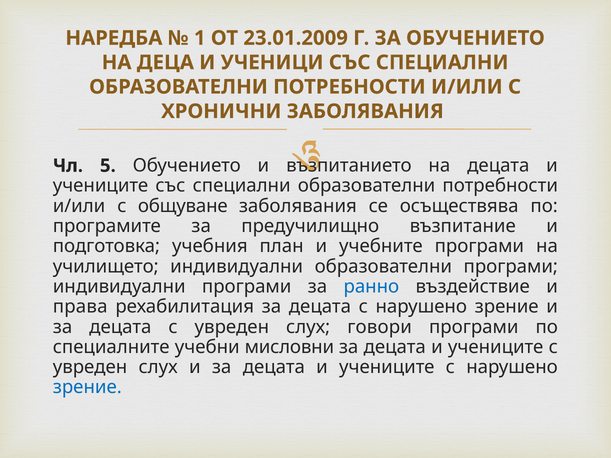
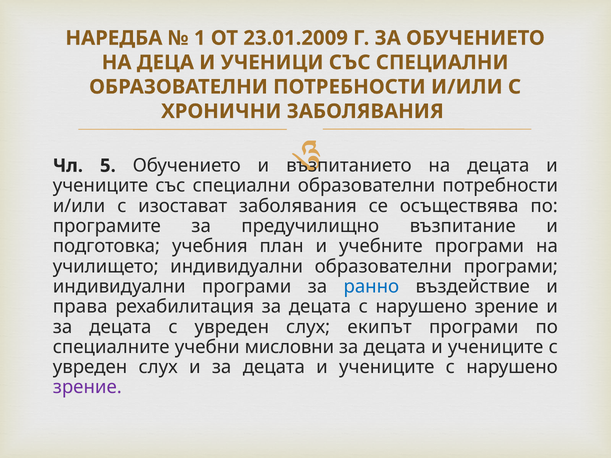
общуване: общуване -> изостават
говори: говори -> екипът
зрение at (87, 388) colour: blue -> purple
